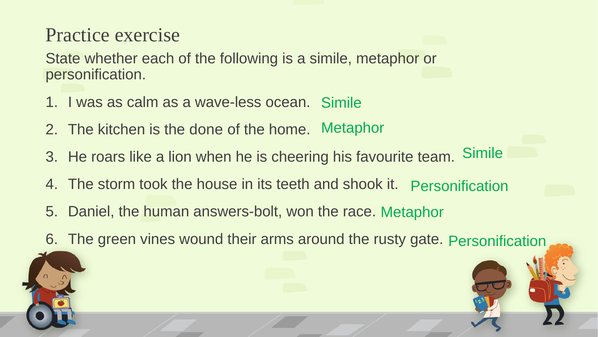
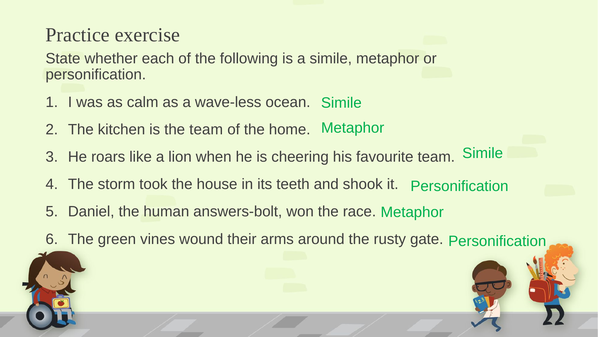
the done: done -> team
